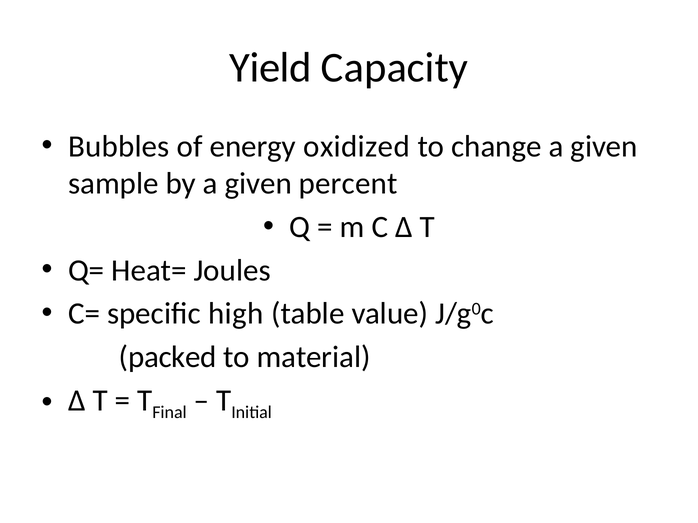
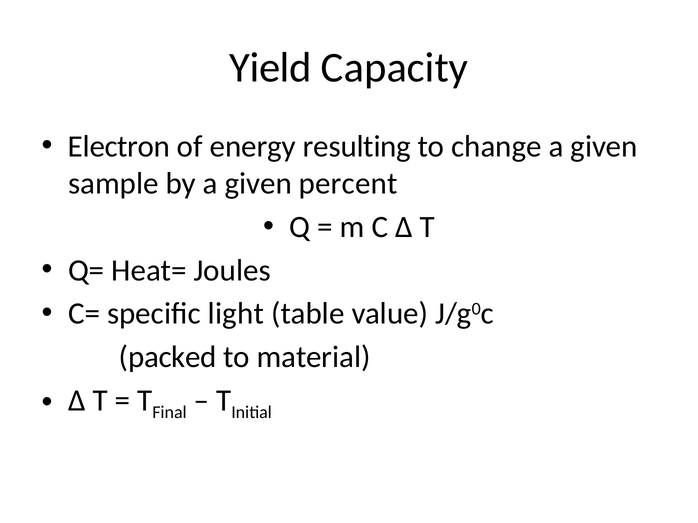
Bubbles: Bubbles -> Electron
oxidized: oxidized -> resulting
high: high -> light
